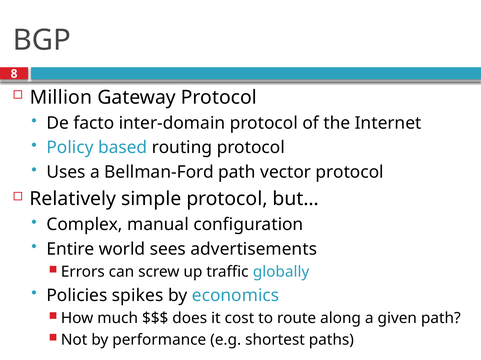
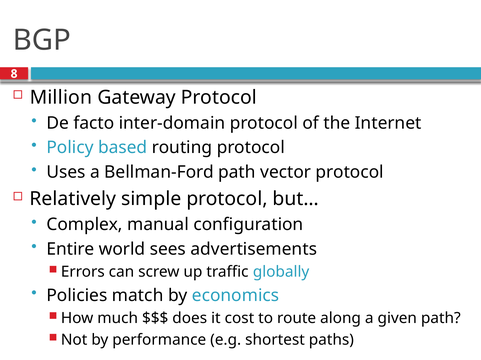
spikes: spikes -> match
